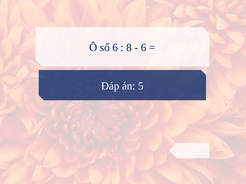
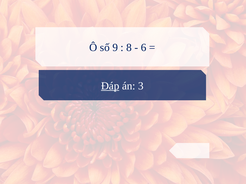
số 6: 6 -> 9
Đáp underline: none -> present
5: 5 -> 3
